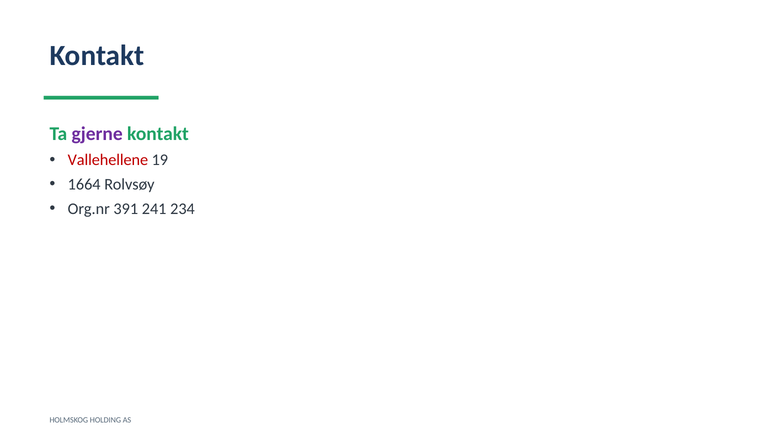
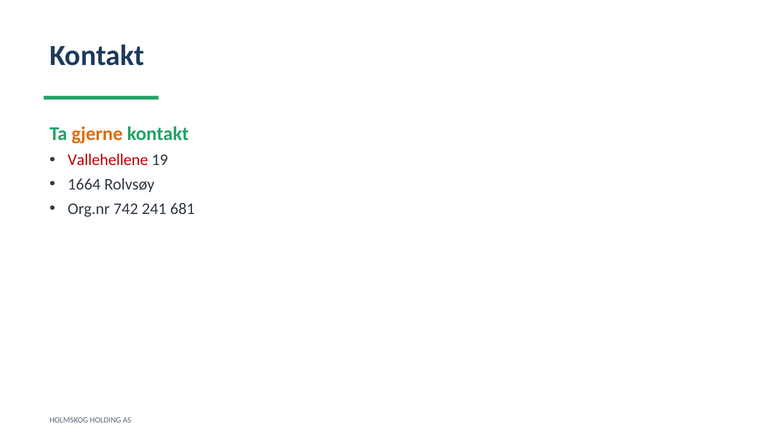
gjerne colour: purple -> orange
391: 391 -> 742
234: 234 -> 681
